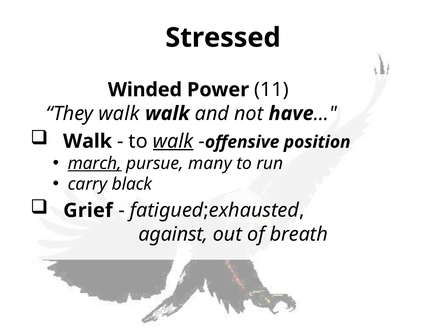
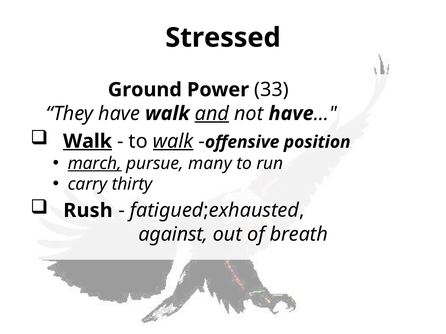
Winded: Winded -> Ground
11: 11 -> 33
They walk: walk -> have
and underline: none -> present
Walk at (88, 141) underline: none -> present
black: black -> thirty
Grief: Grief -> Rush
